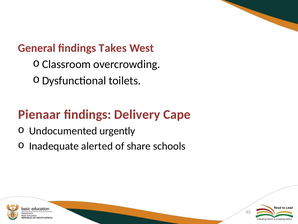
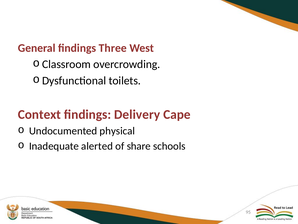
Takes: Takes -> Three
Pienaar: Pienaar -> Context
urgently: urgently -> physical
